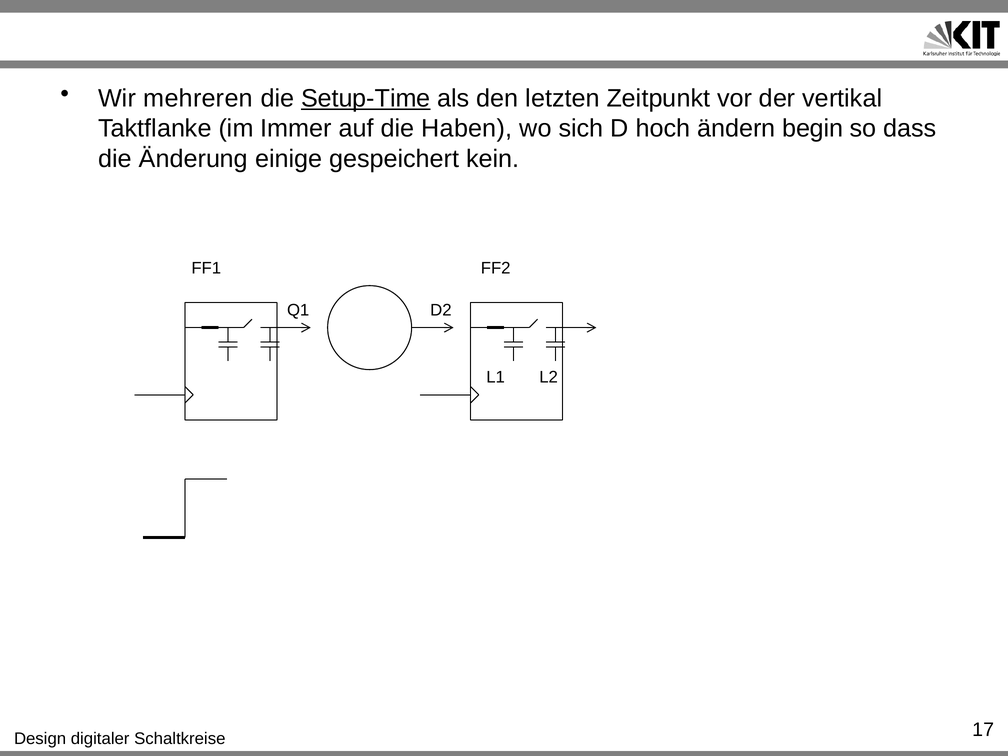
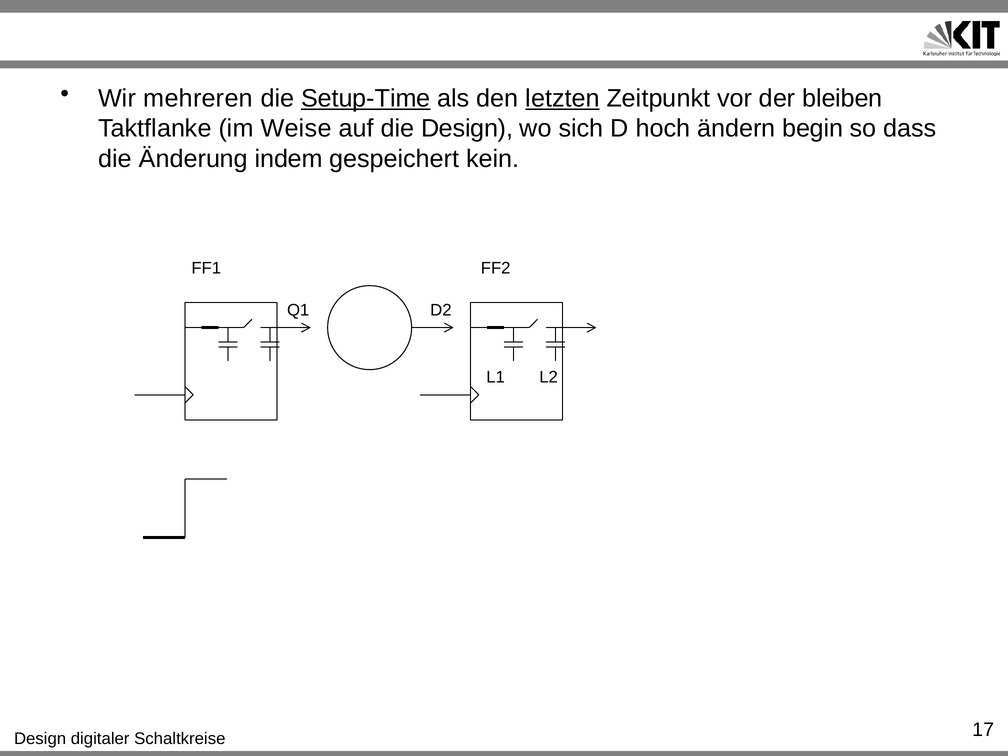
letzten underline: none -> present
vertikal: vertikal -> bleiben
Immer: Immer -> Weise
die Haben: Haben -> Design
einige: einige -> indem
